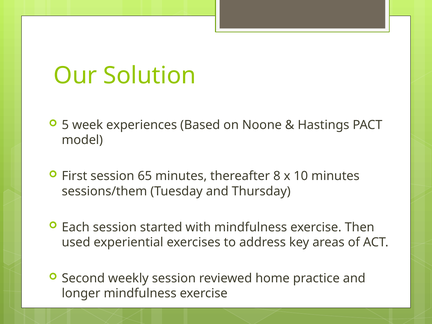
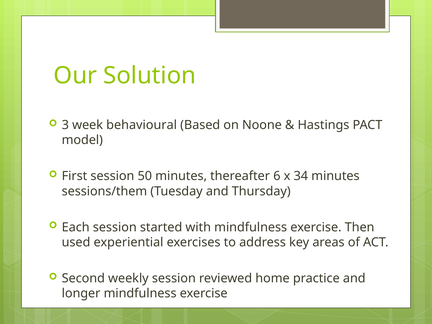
5: 5 -> 3
experiences: experiences -> behavioural
65: 65 -> 50
8: 8 -> 6
10: 10 -> 34
